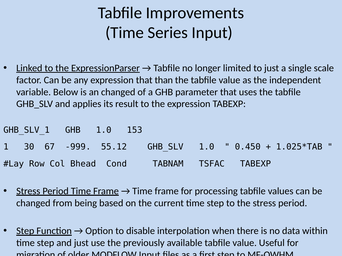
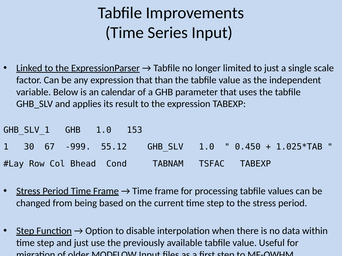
an changed: changed -> calendar
